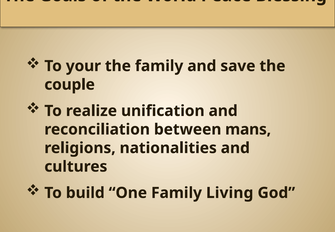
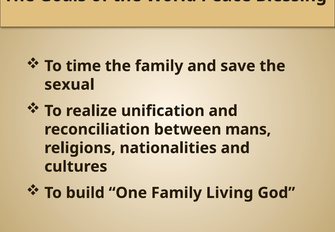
your: your -> time
couple: couple -> sexual
